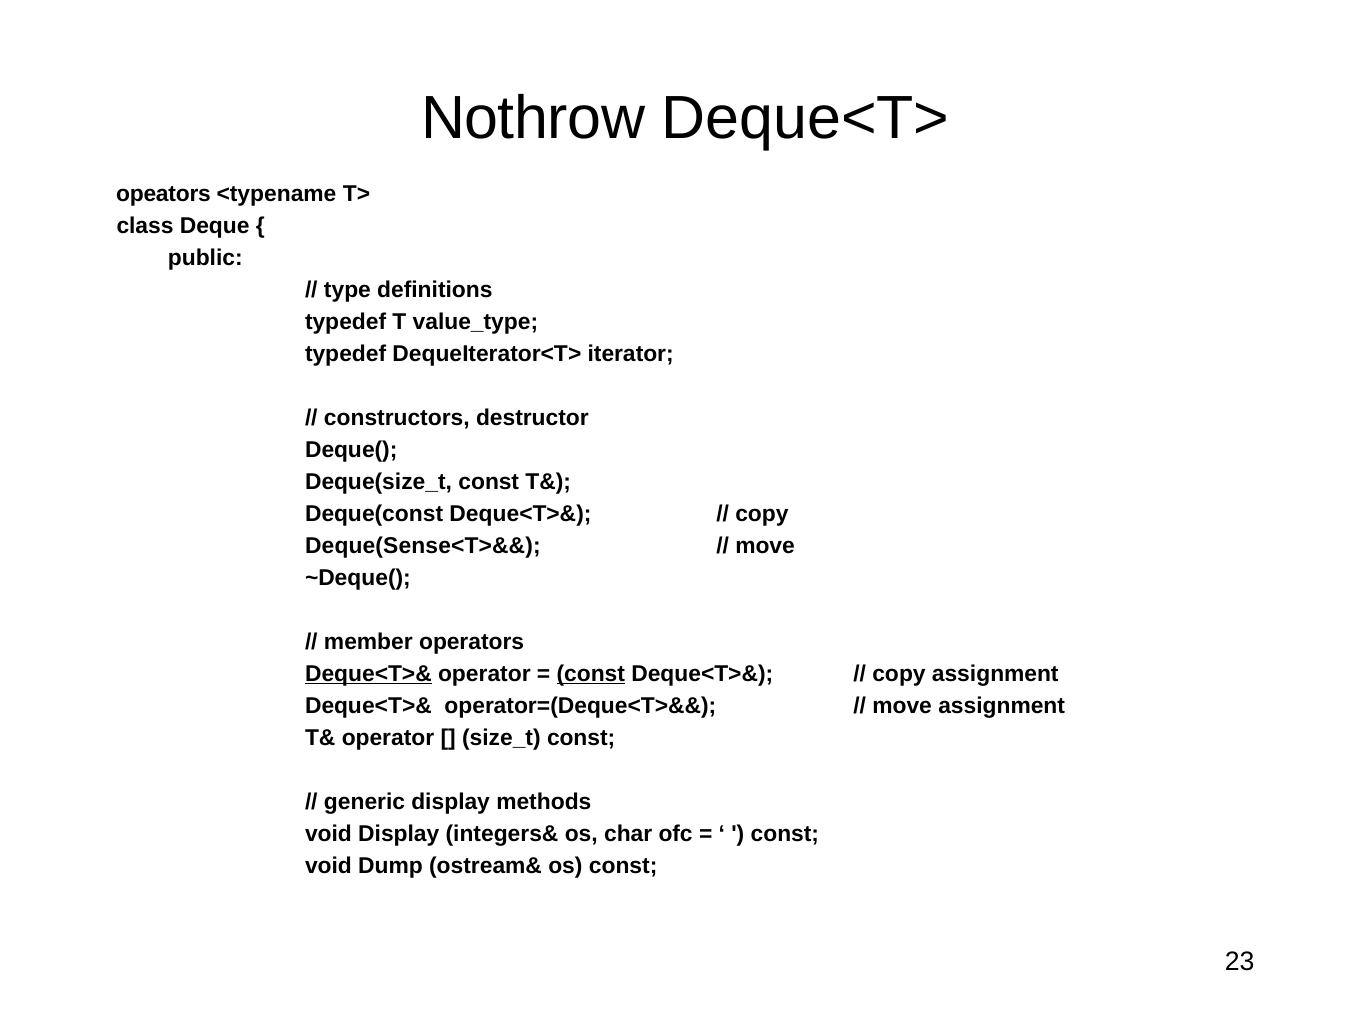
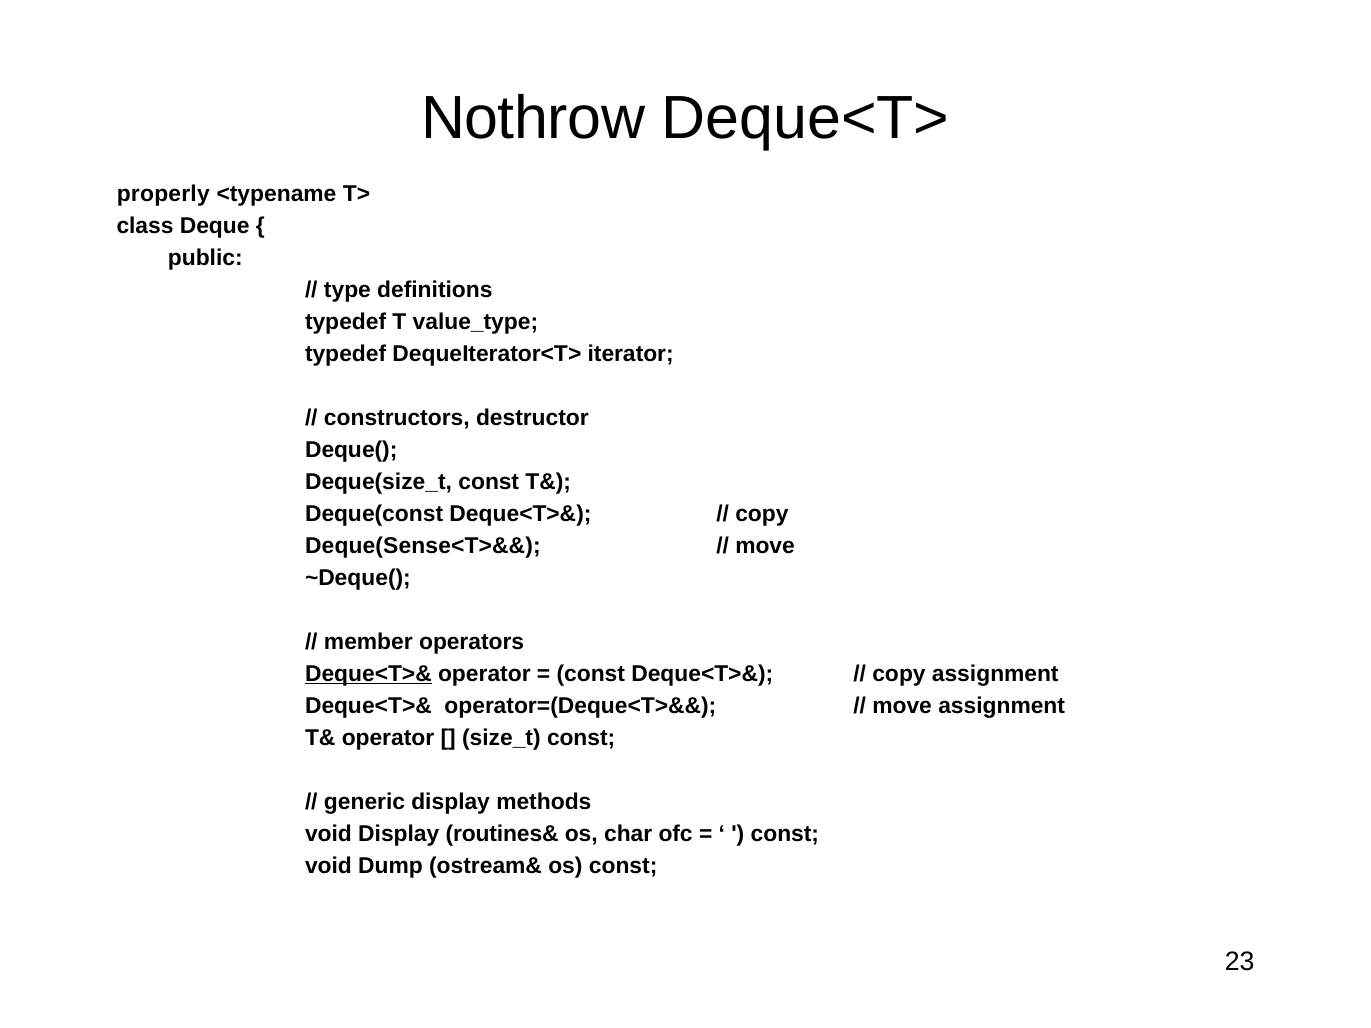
opeators: opeators -> properly
const at (591, 674) underline: present -> none
integers&: integers& -> routines&
